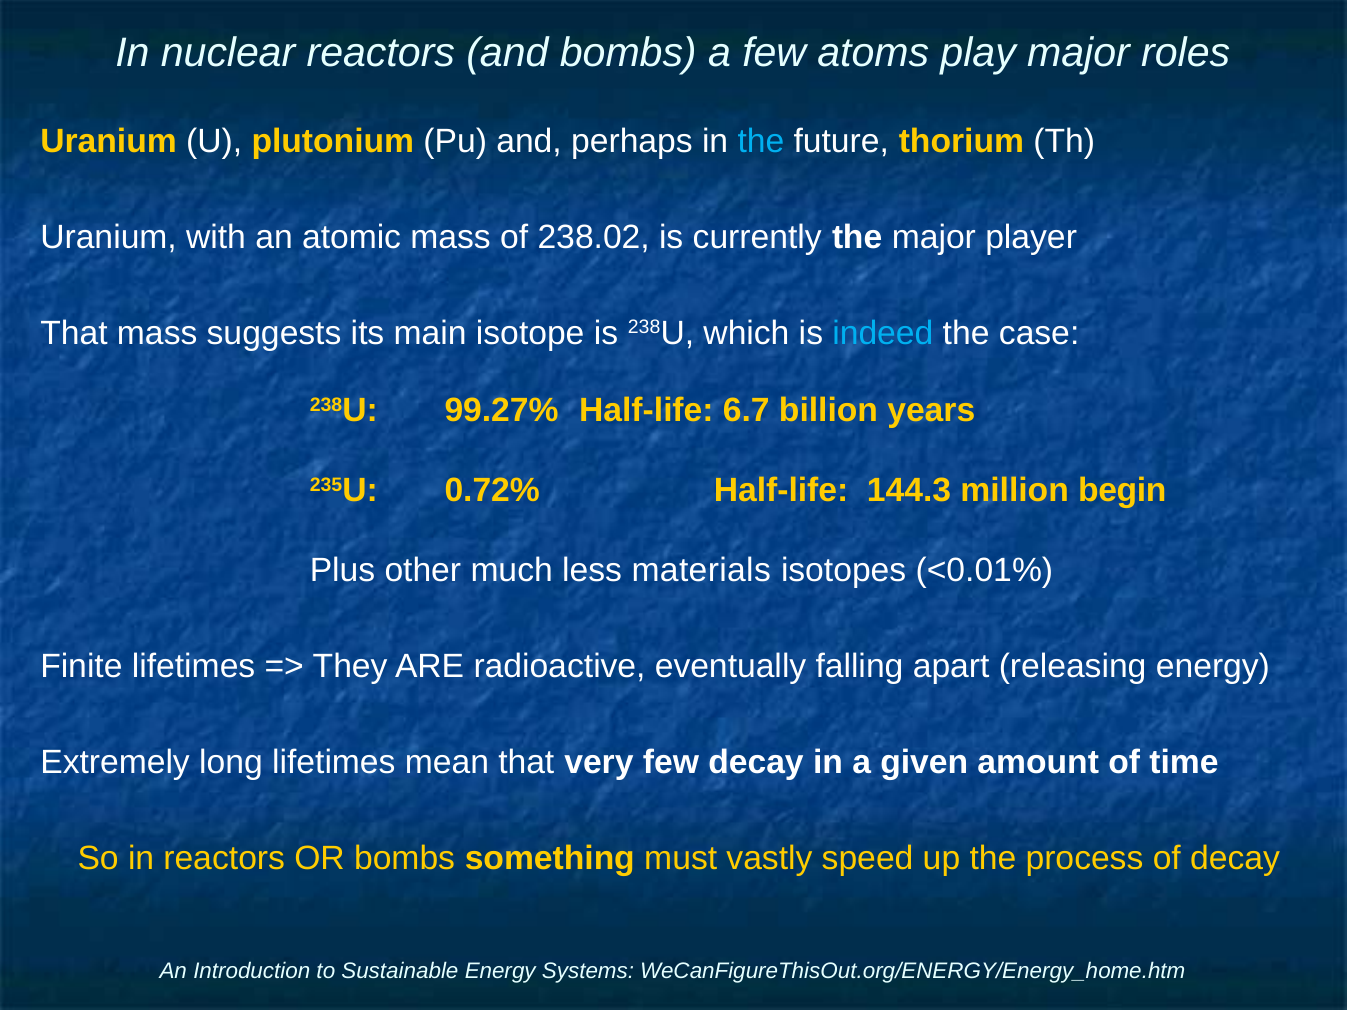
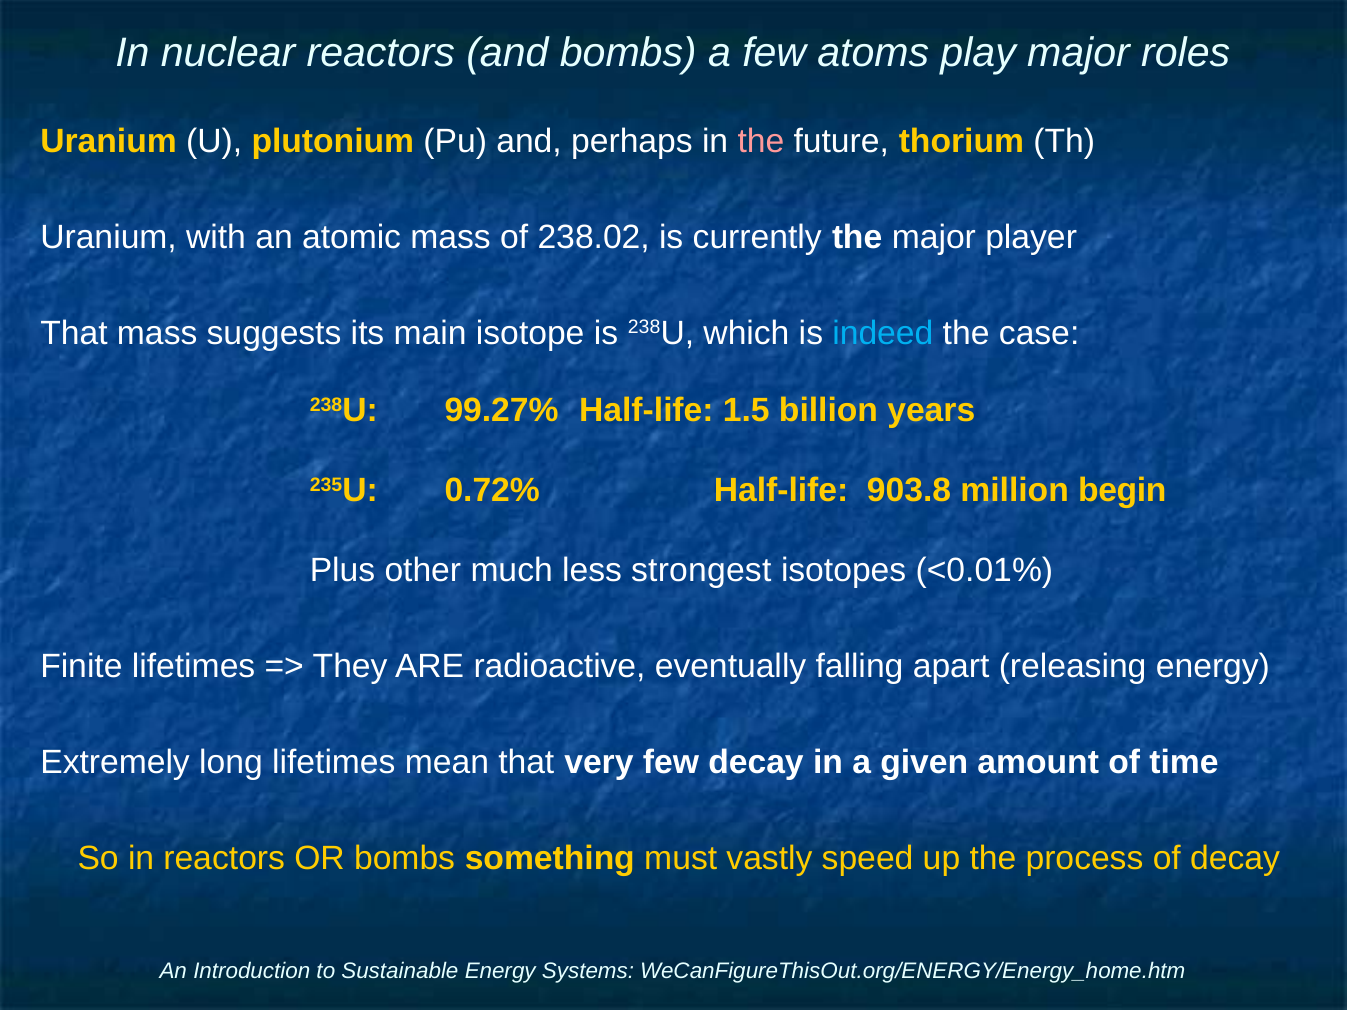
the at (761, 141) colour: light blue -> pink
6.7: 6.7 -> 1.5
144.3: 144.3 -> 903.8
materials: materials -> strongest
